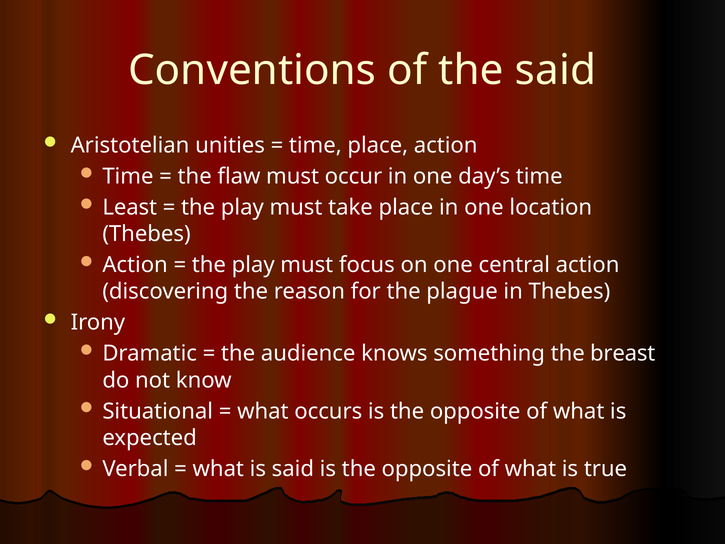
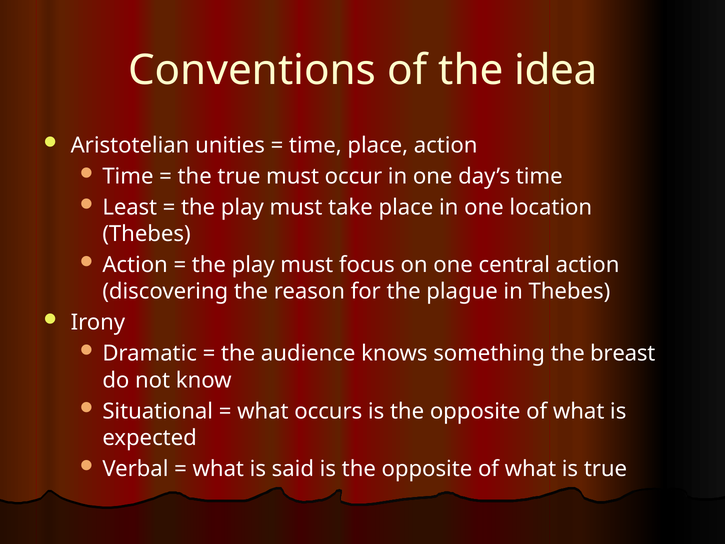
the said: said -> idea
the flaw: flaw -> true
